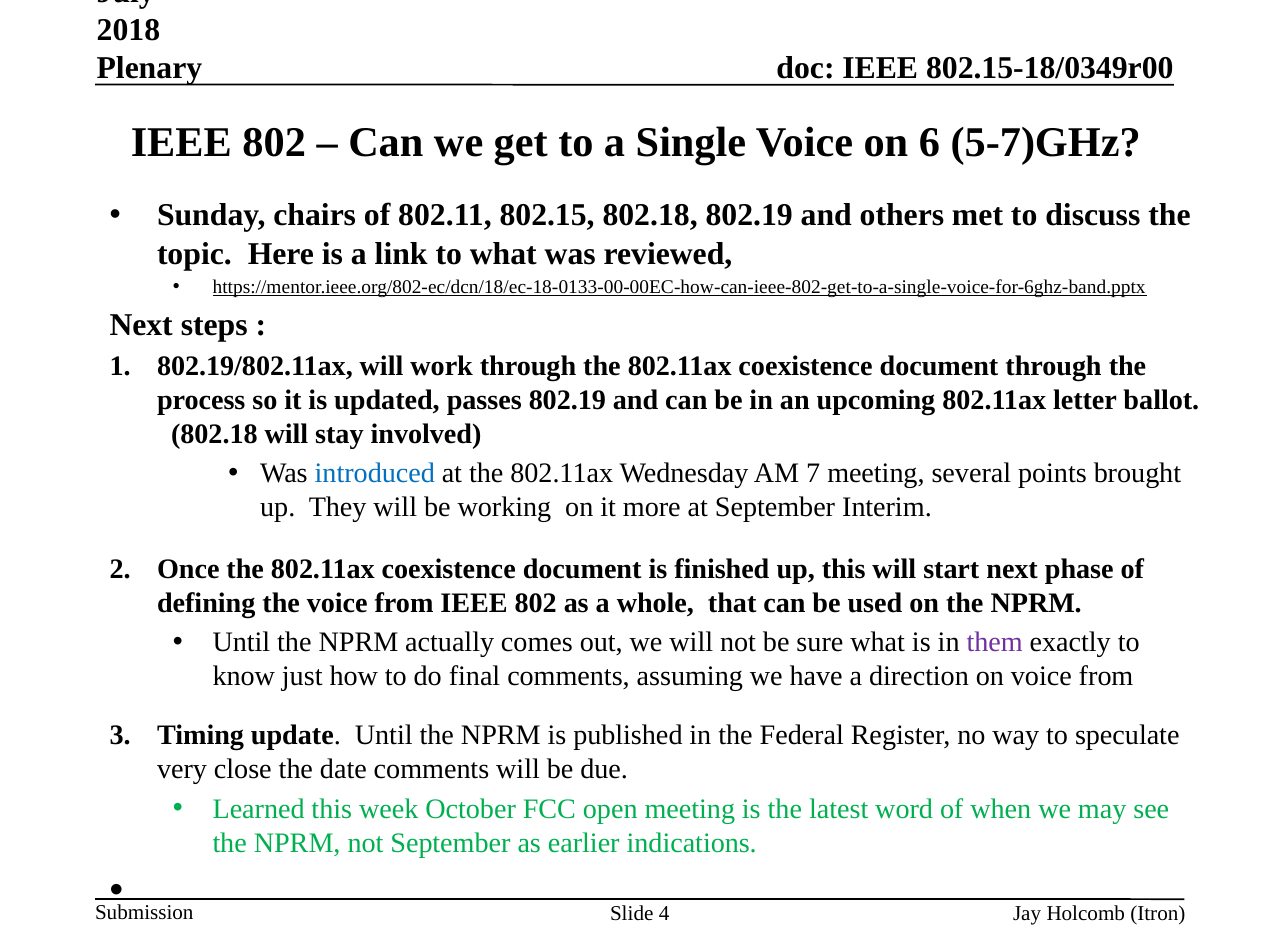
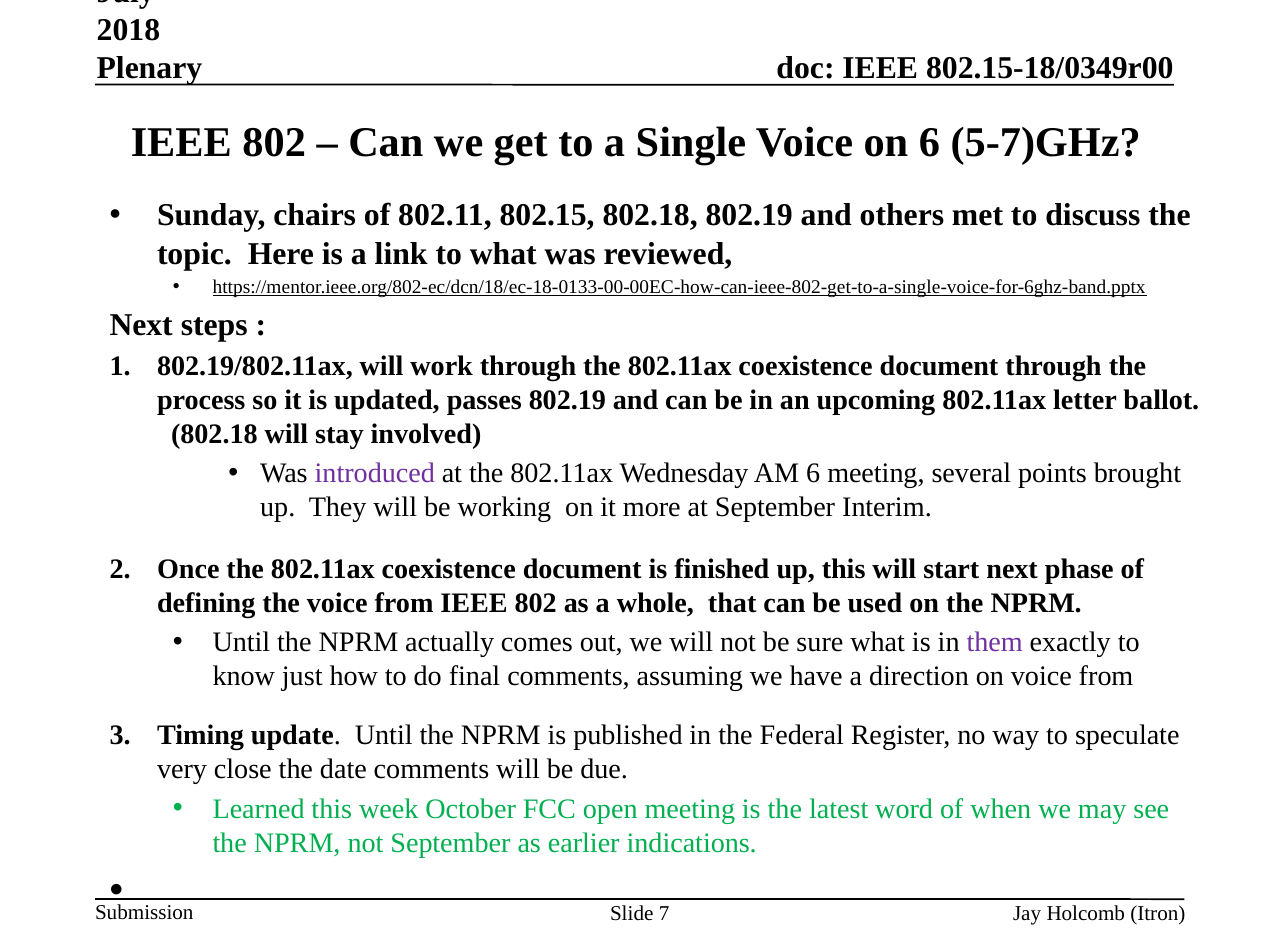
introduced colour: blue -> purple
AM 7: 7 -> 6
4: 4 -> 7
